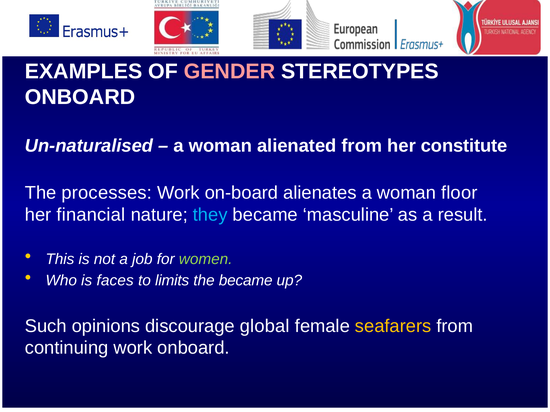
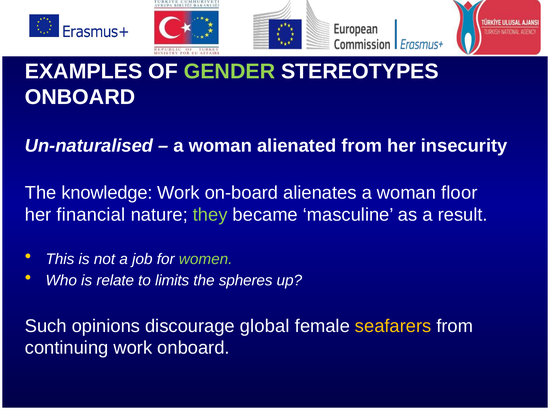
GENDER colour: pink -> light green
constitute: constitute -> insecurity
processes: processes -> knowledge
they colour: light blue -> light green
faces: faces -> relate
the became: became -> spheres
